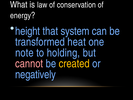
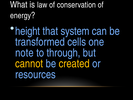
heat: heat -> cells
holding: holding -> through
cannot colour: pink -> yellow
negatively: negatively -> resources
